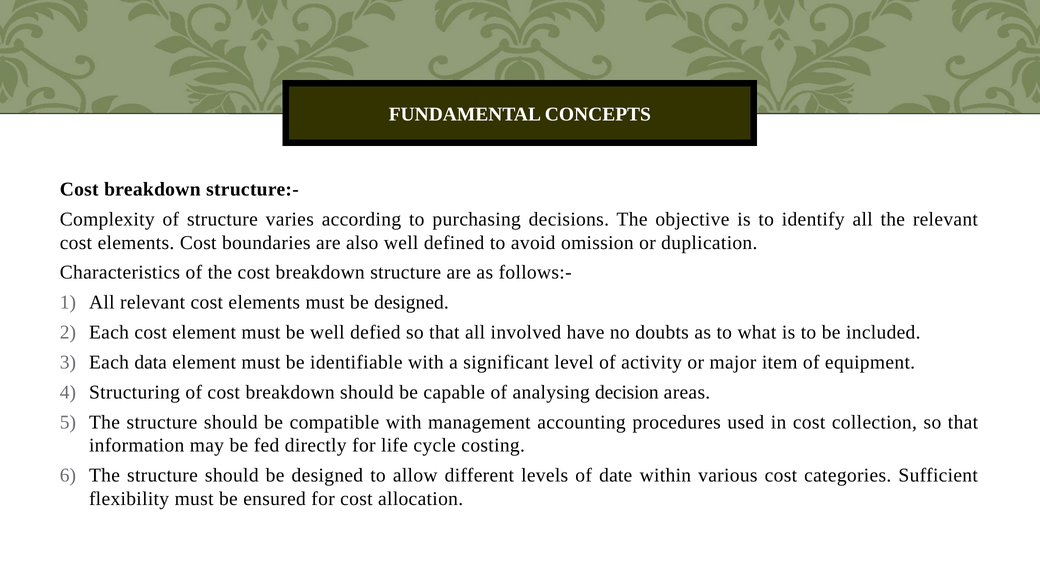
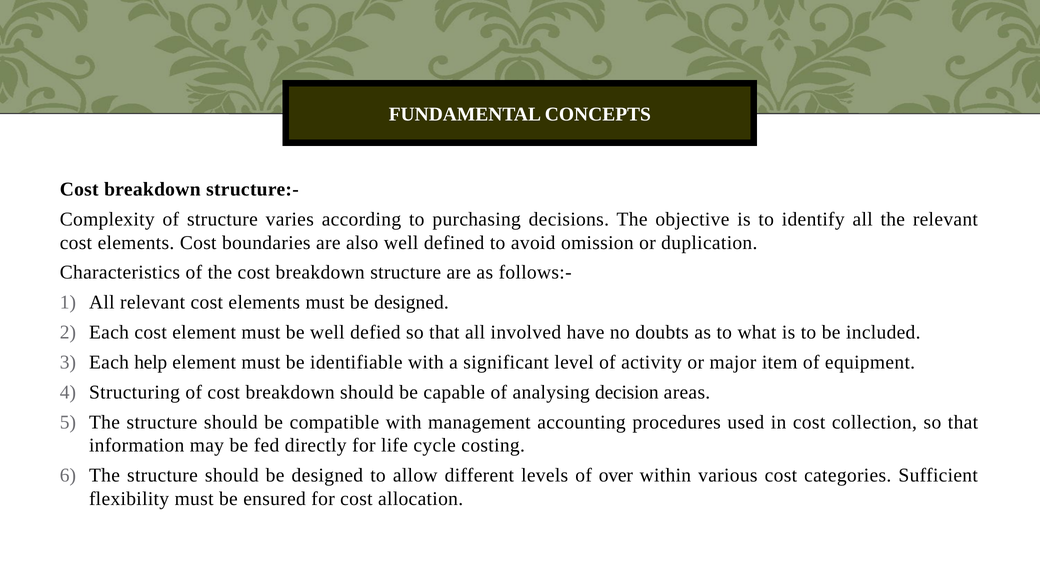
data: data -> help
date: date -> over
